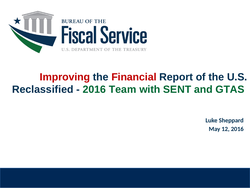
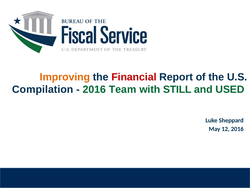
Improving colour: red -> orange
Reclassified: Reclassified -> Compilation
SENT: SENT -> STILL
GTAS: GTAS -> USED
